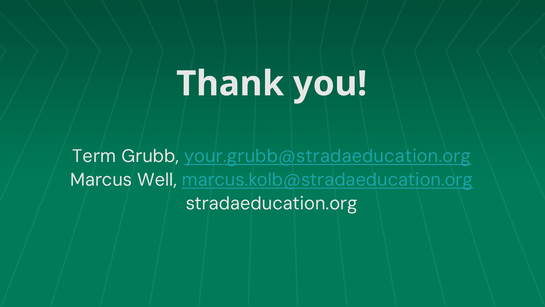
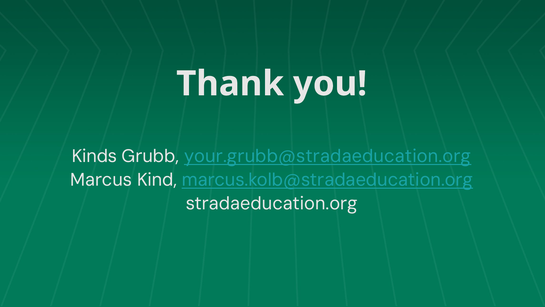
Term: Term -> Kinds
Well: Well -> Kind
